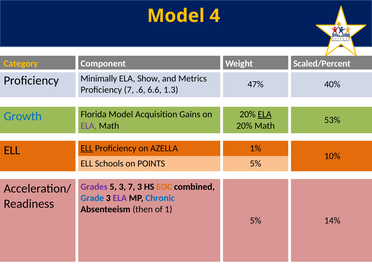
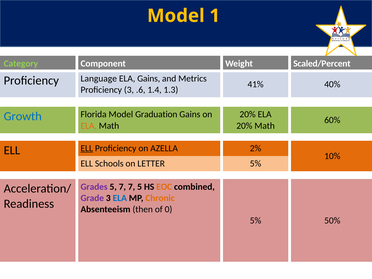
4: 4 -> 1
Category colour: yellow -> light green
Minimally: Minimally -> Language
ELA Show: Show -> Gains
47%: 47% -> 41%
Proficiency 7: 7 -> 3
6.6: 6.6 -> 1.4
ELA at (265, 114) underline: present -> none
Acquisition: Acquisition -> Graduation
53%: 53% -> 60%
ELA at (89, 126) colour: purple -> orange
1%: 1% -> 2%
POINTS: POINTS -> LETTER
5 3: 3 -> 7
7 3: 3 -> 5
Grade colour: blue -> purple
ELA at (120, 198) colour: purple -> blue
Chronic colour: blue -> orange
1: 1 -> 0
14%: 14% -> 50%
